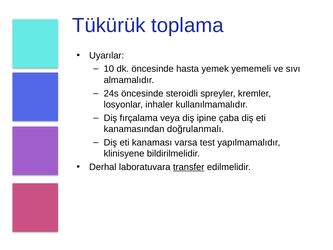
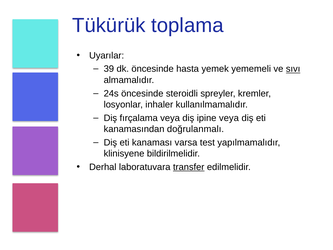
10: 10 -> 39
sıvı underline: none -> present
ipine çaba: çaba -> veya
